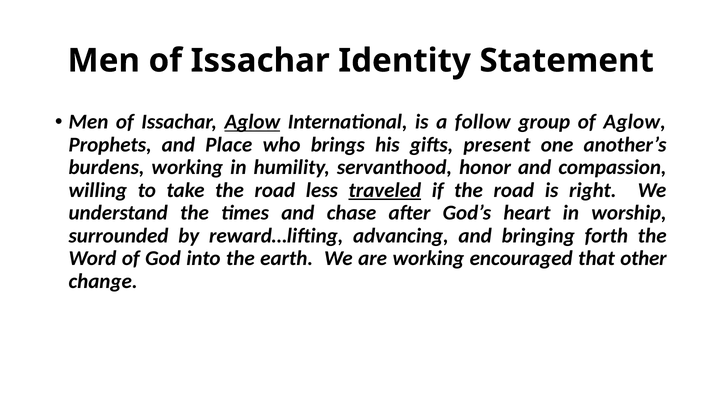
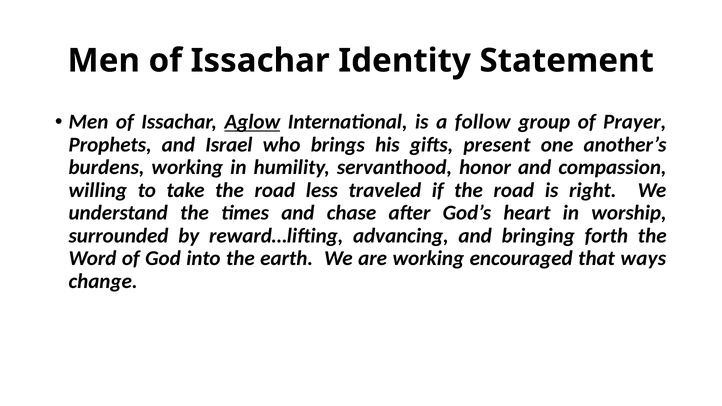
of Aglow: Aglow -> Prayer
Place: Place -> Israel
traveled underline: present -> none
other: other -> ways
